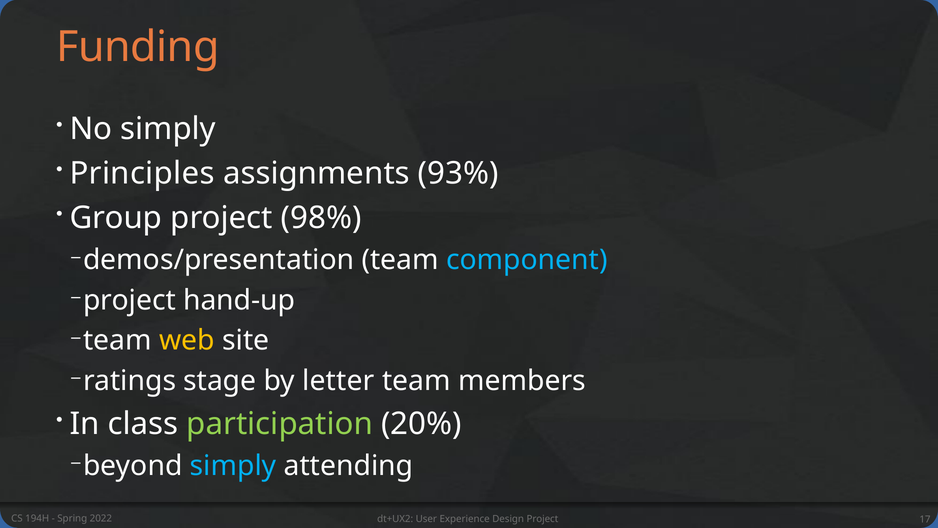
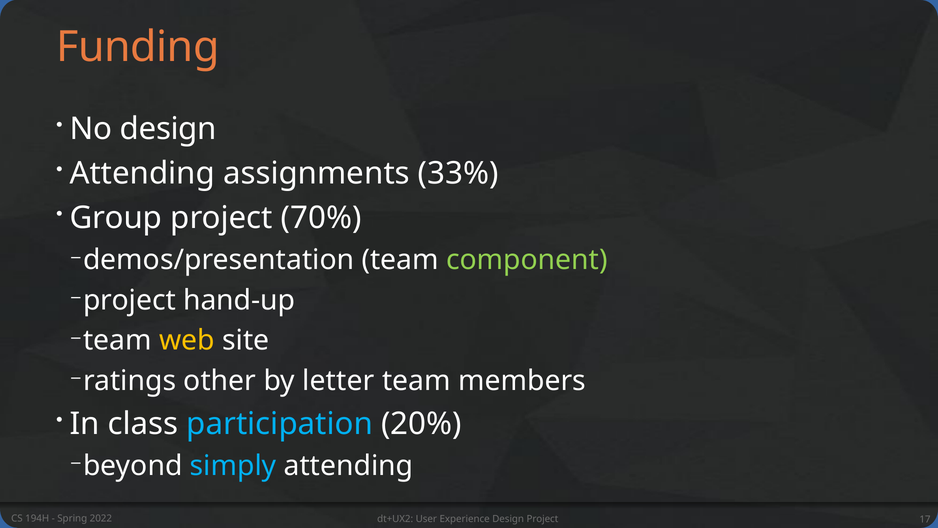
No simply: simply -> design
Principles at (142, 173): Principles -> Attending
93%: 93% -> 33%
98%: 98% -> 70%
component colour: light blue -> light green
stage: stage -> other
participation colour: light green -> light blue
